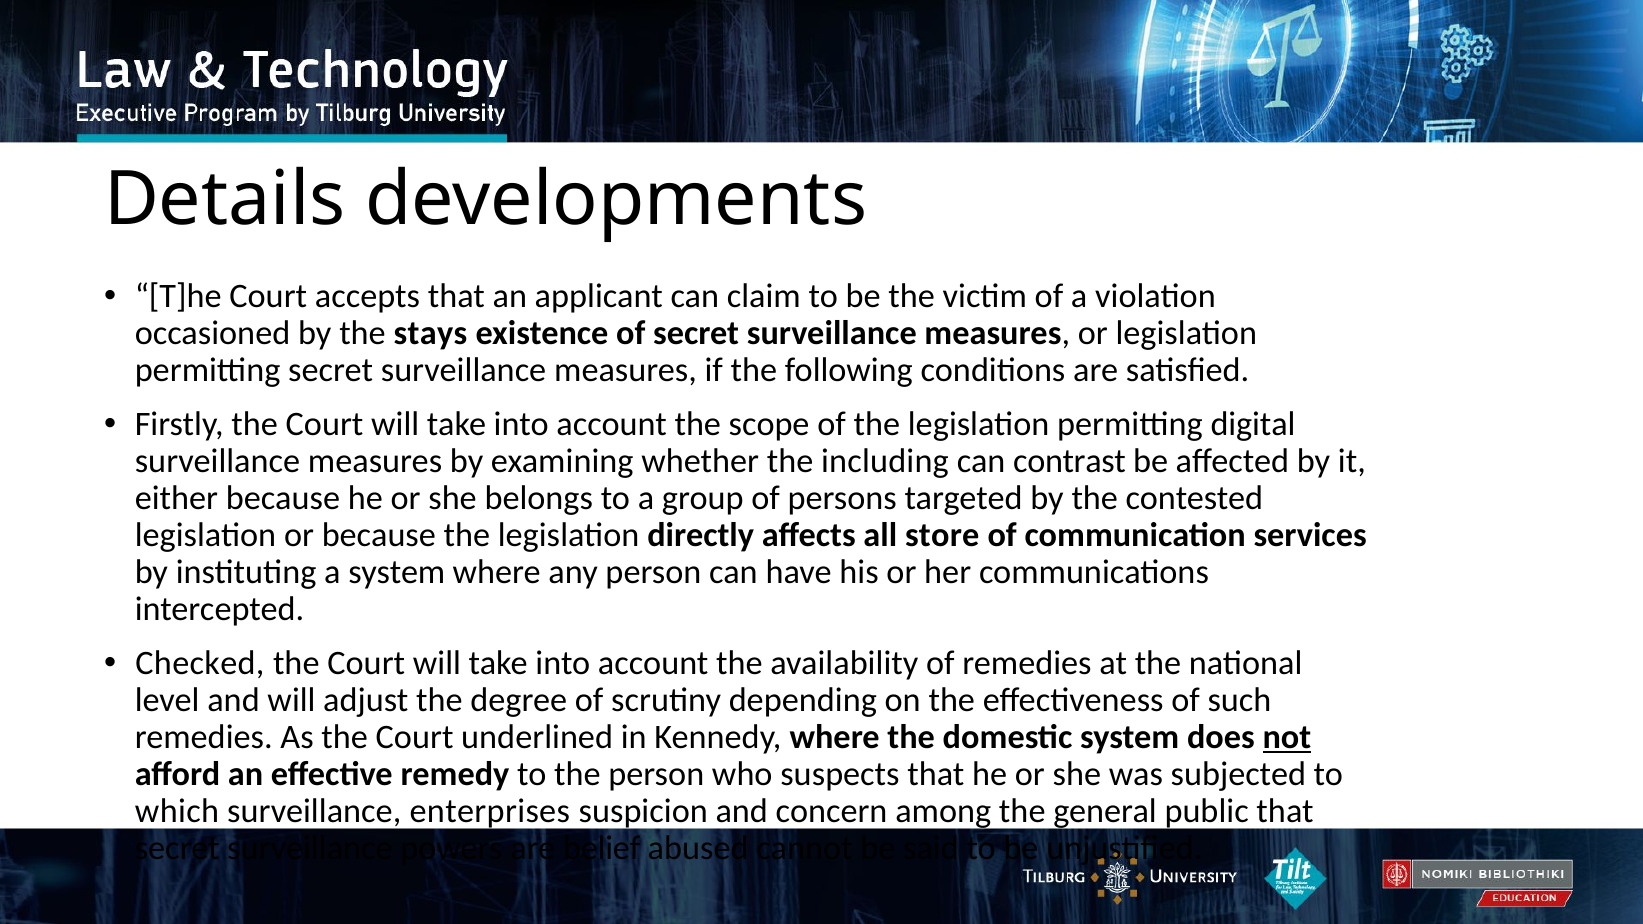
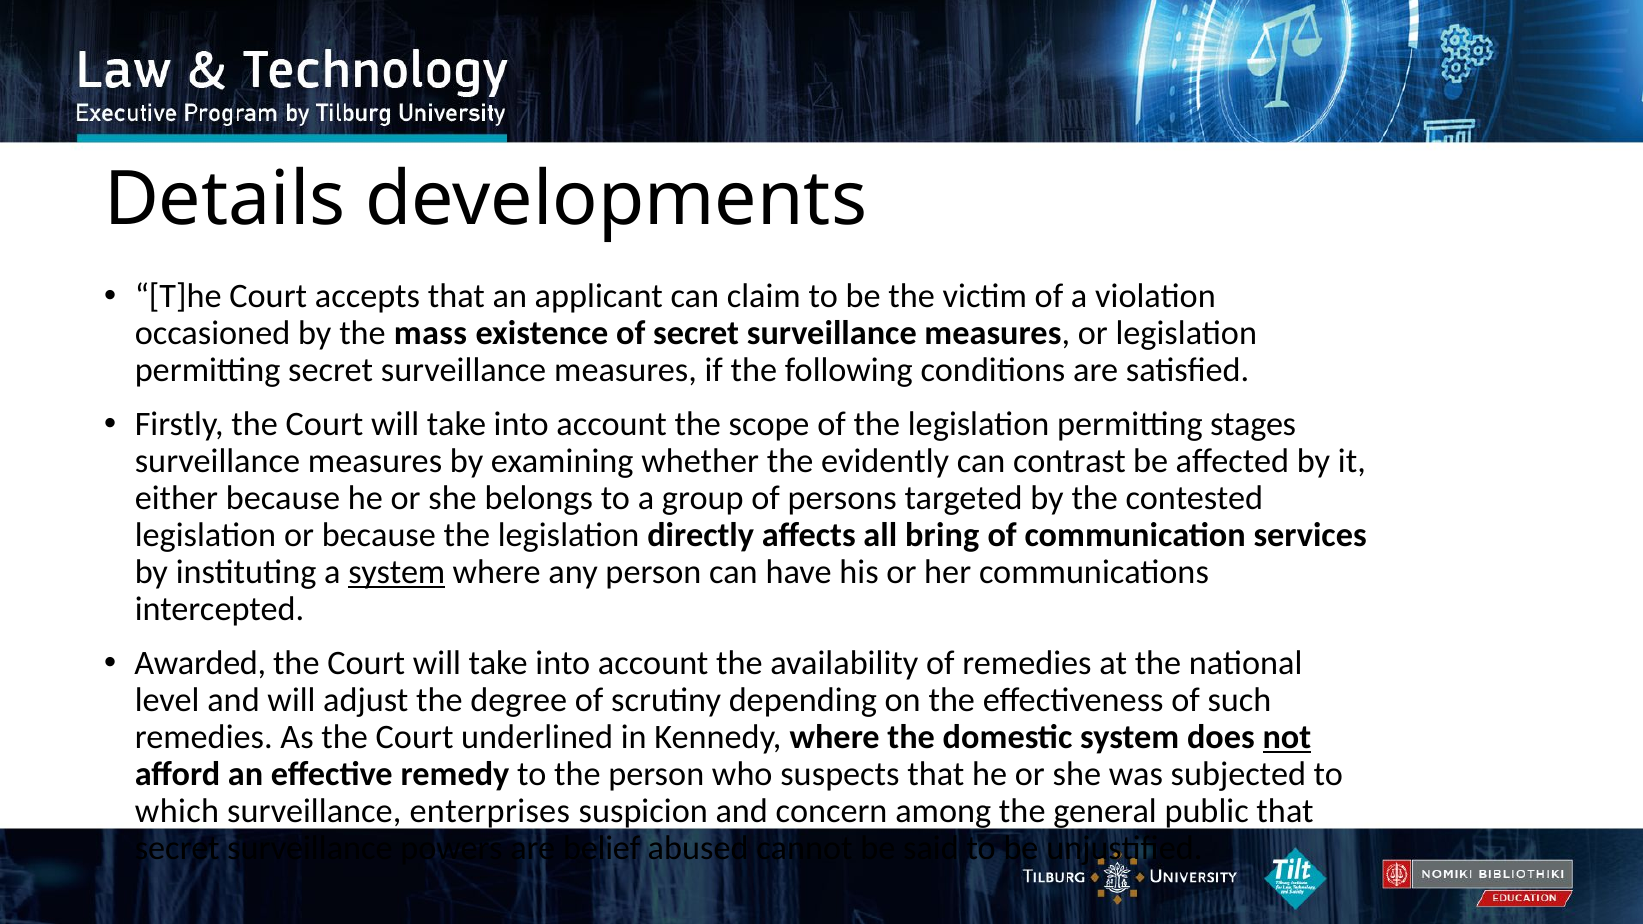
stays: stays -> mass
digital: digital -> stages
including: including -> evidently
store: store -> bring
system at (397, 573) underline: none -> present
Checked: Checked -> Awarded
